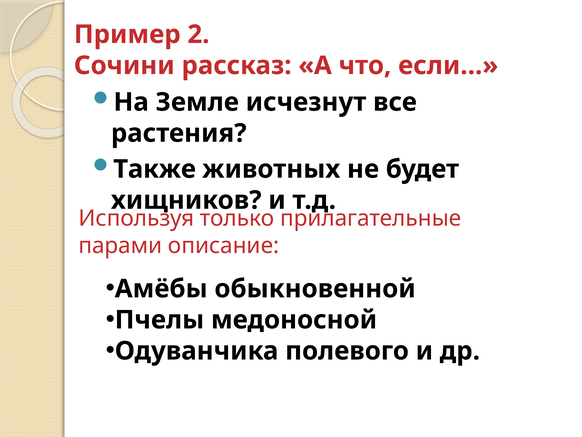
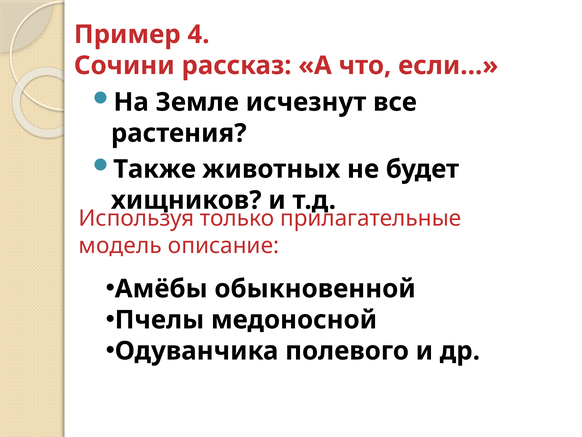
2: 2 -> 4
парами: парами -> модель
